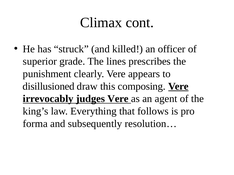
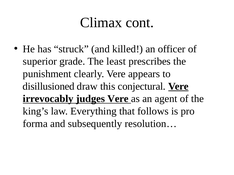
lines: lines -> least
composing: composing -> conjectural
